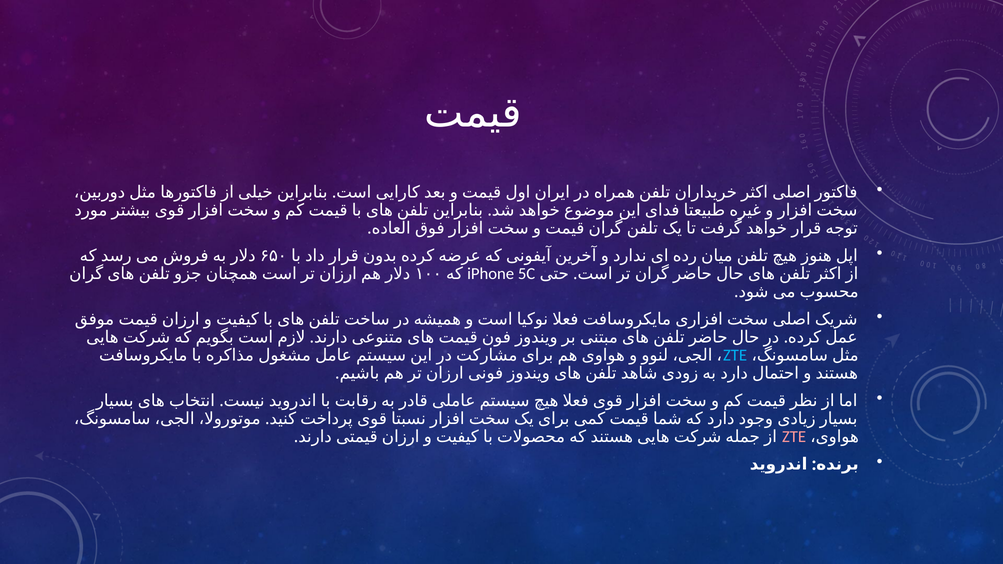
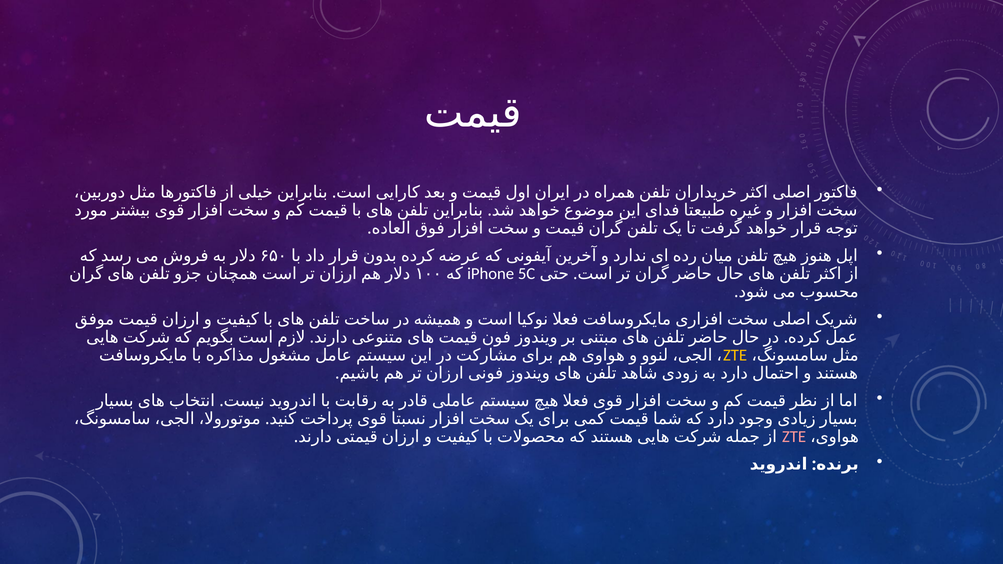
ZTE at (735, 356) colour: light blue -> yellow
